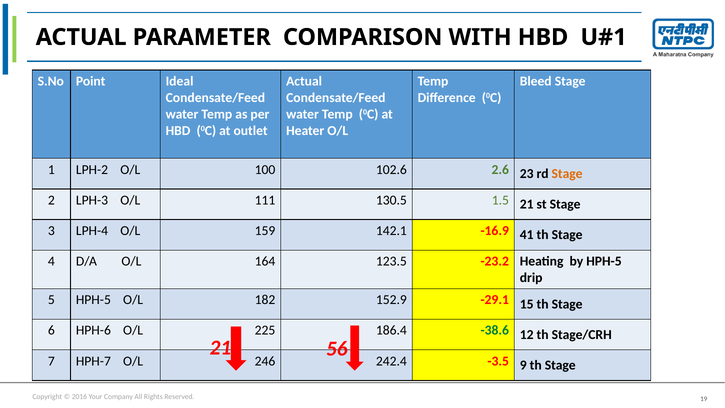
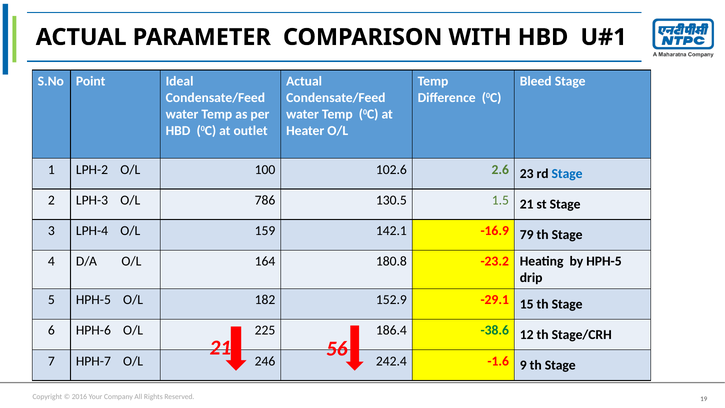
Stage at (567, 174) colour: orange -> blue
111: 111 -> 786
41: 41 -> 79
123.5: 123.5 -> 180.8
-3.5: -3.5 -> -1.6
